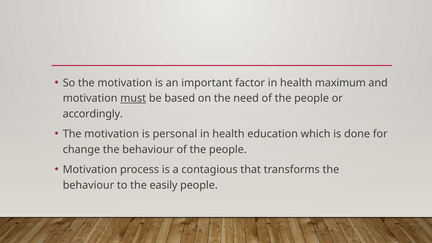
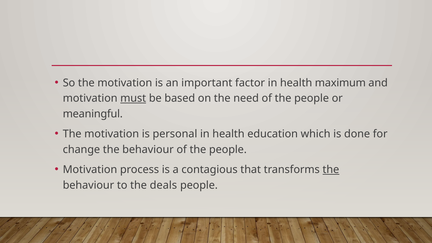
accordingly: accordingly -> meaningful
the at (331, 170) underline: none -> present
easily: easily -> deals
